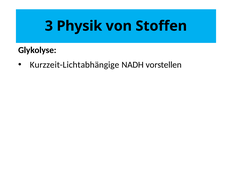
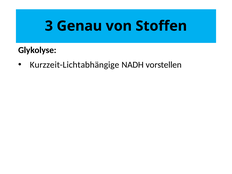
Physik: Physik -> Genau
